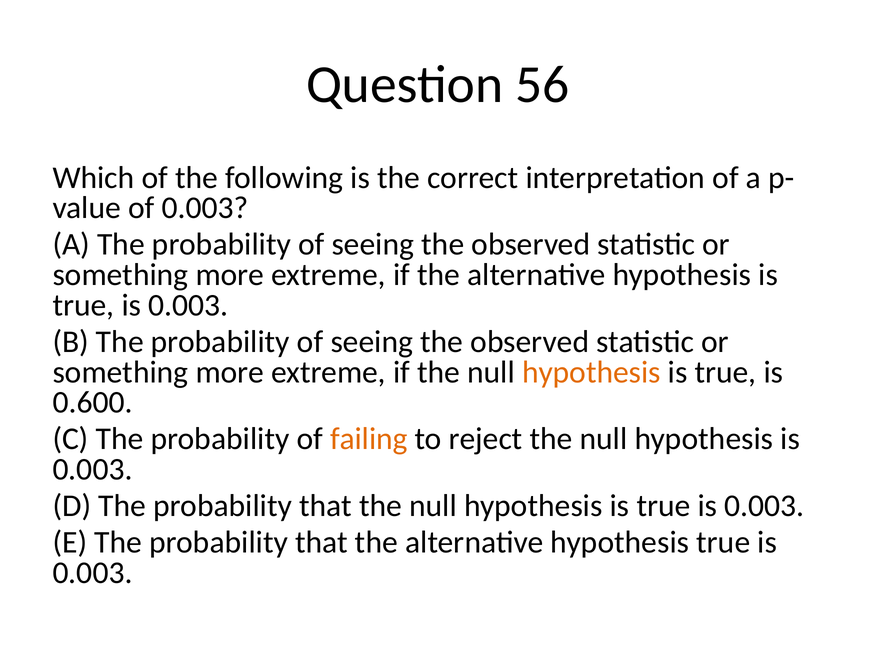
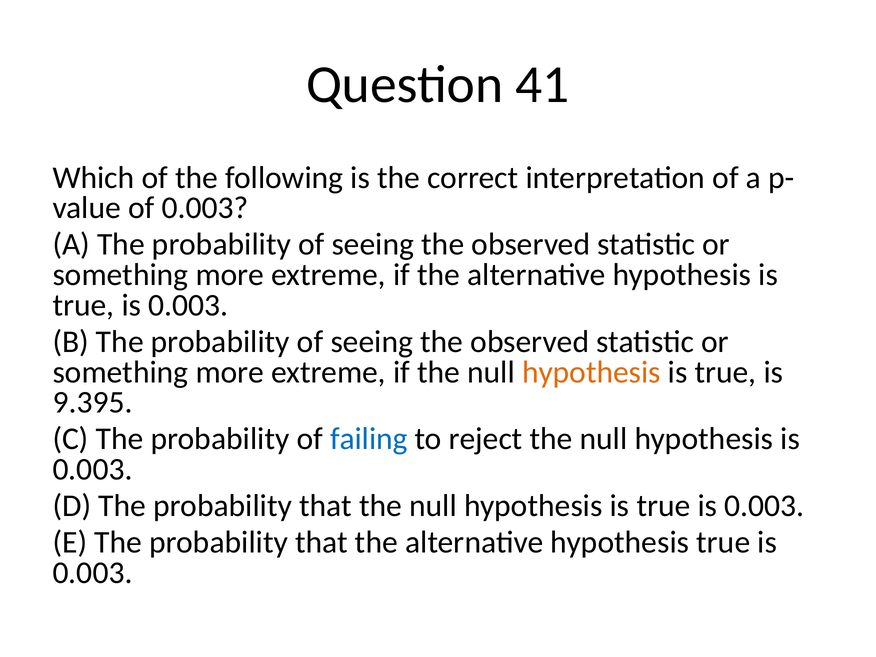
56: 56 -> 41
0.600: 0.600 -> 9.395
failing colour: orange -> blue
